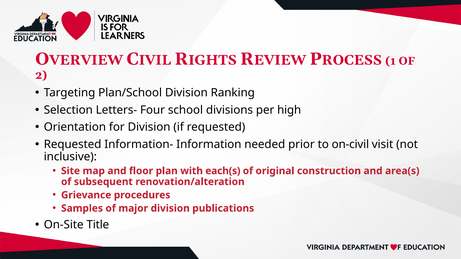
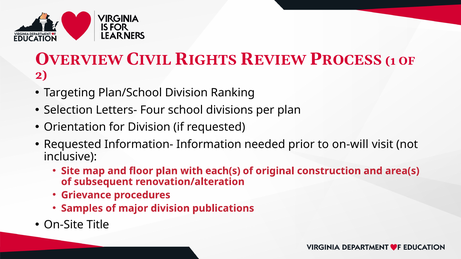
per high: high -> plan
on-civil: on-civil -> on-will
